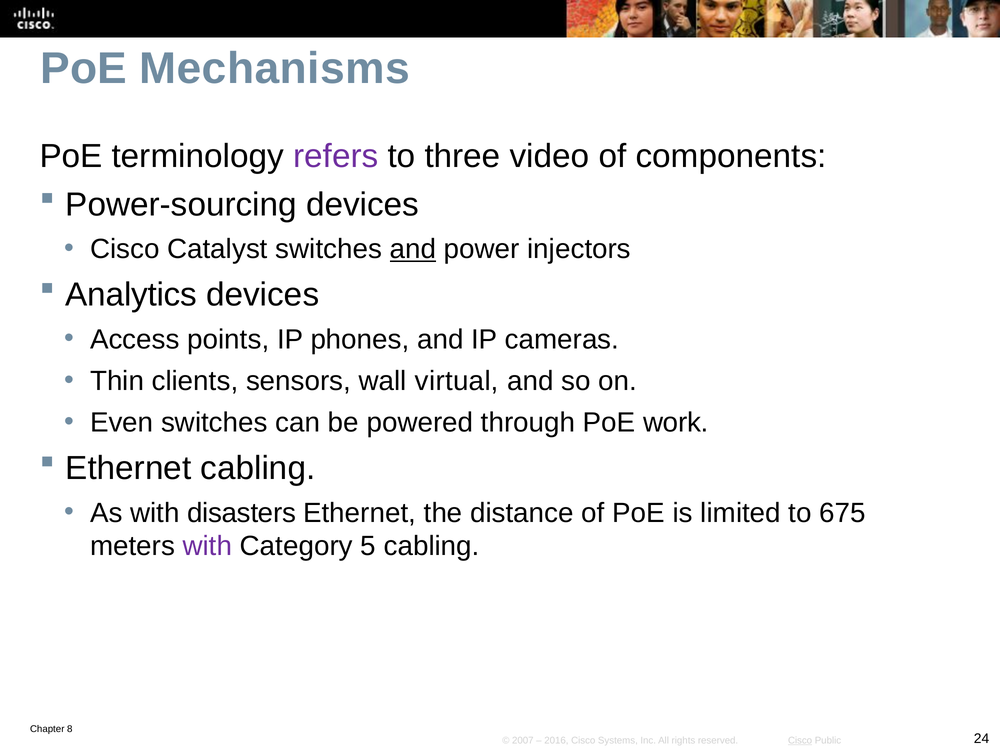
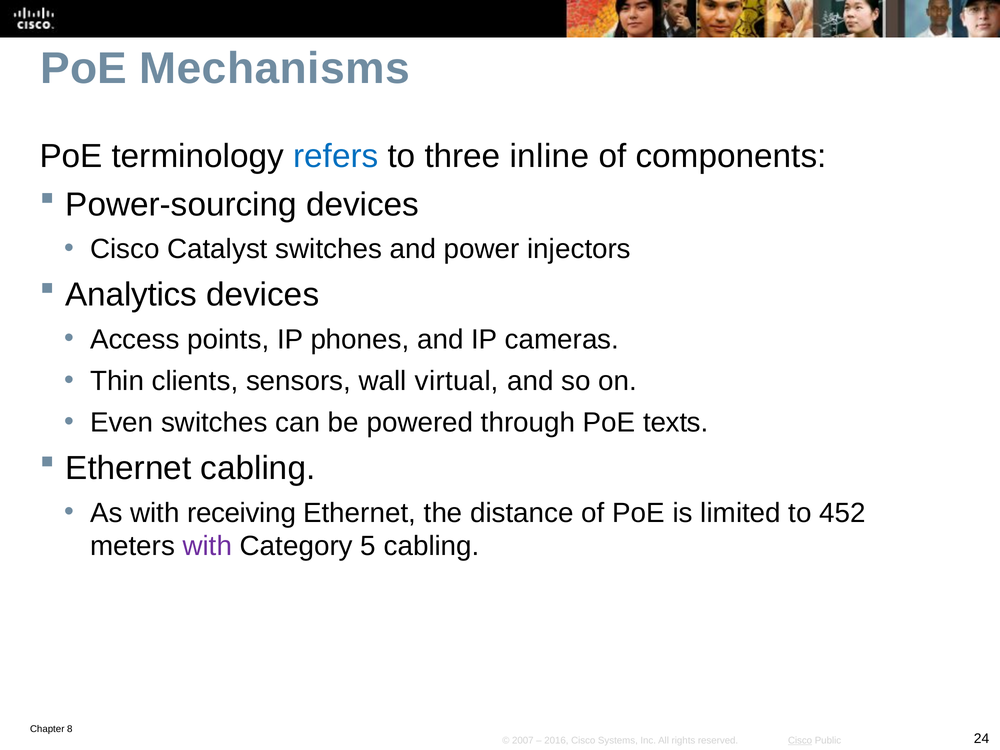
refers colour: purple -> blue
video: video -> inline
and at (413, 249) underline: present -> none
work: work -> texts
disasters: disasters -> receiving
675: 675 -> 452
